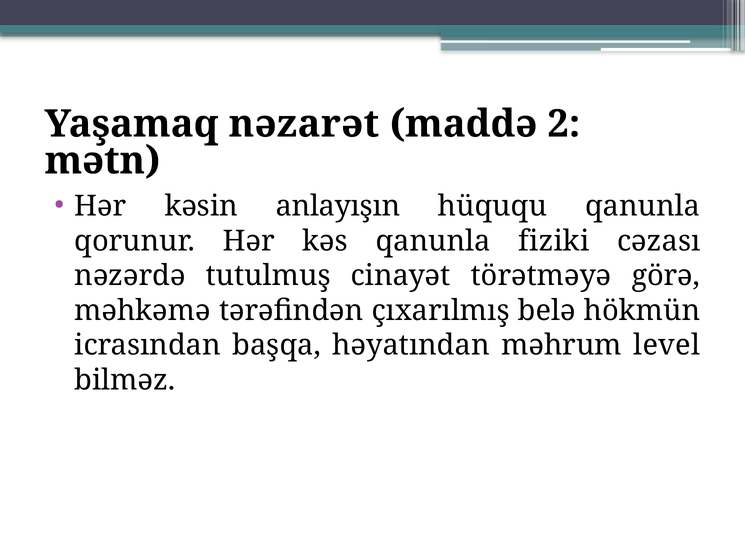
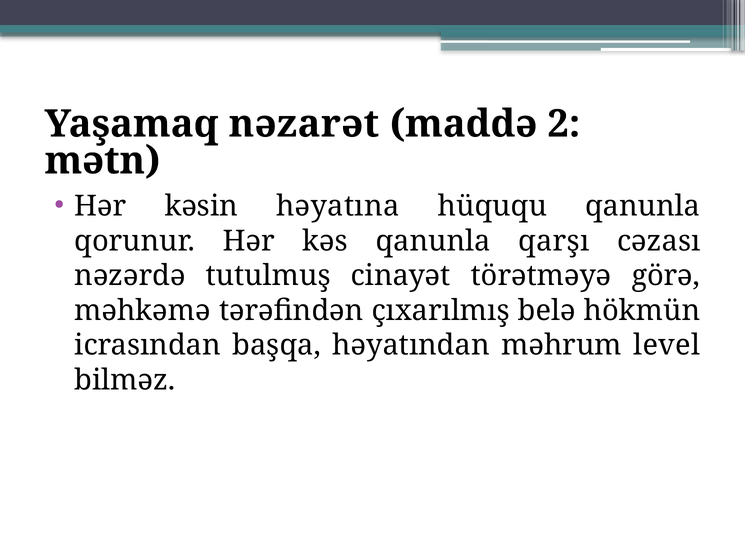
anlayışın: anlayışın -> həyatına
fiziki: fiziki -> qarşı
